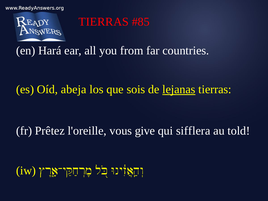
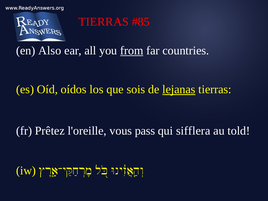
Hará: Hará -> Also
from underline: none -> present
abeja: abeja -> oídos
give: give -> pass
